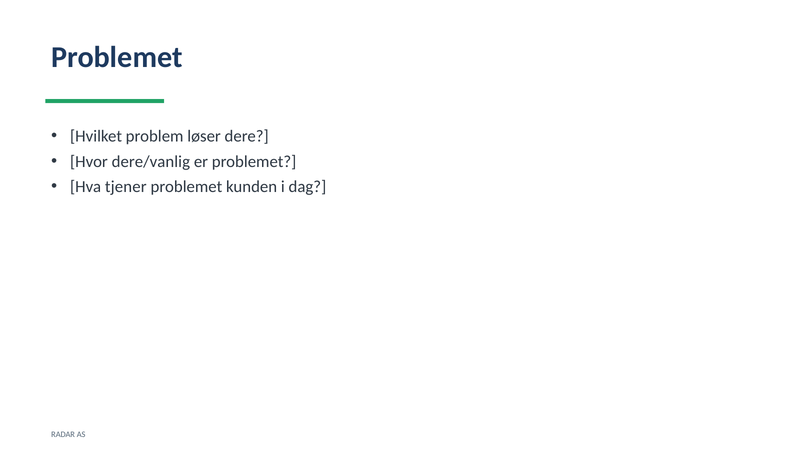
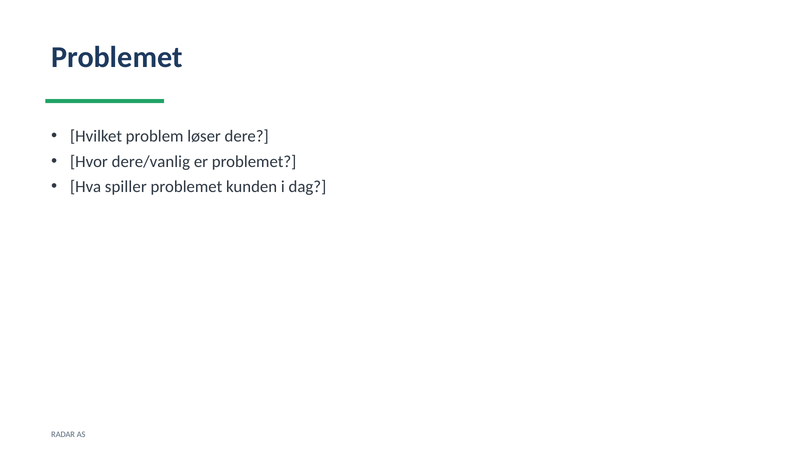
tjener: tjener -> spiller
